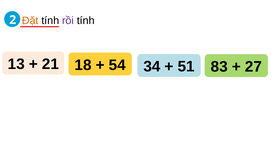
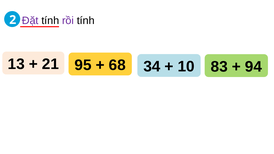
Đặt colour: orange -> purple
18: 18 -> 95
54: 54 -> 68
51: 51 -> 10
27: 27 -> 94
